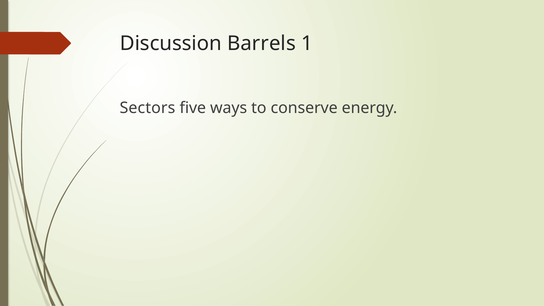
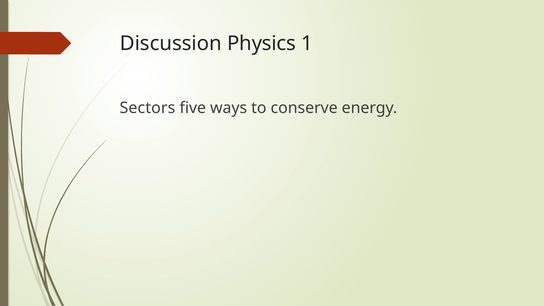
Barrels: Barrels -> Physics
